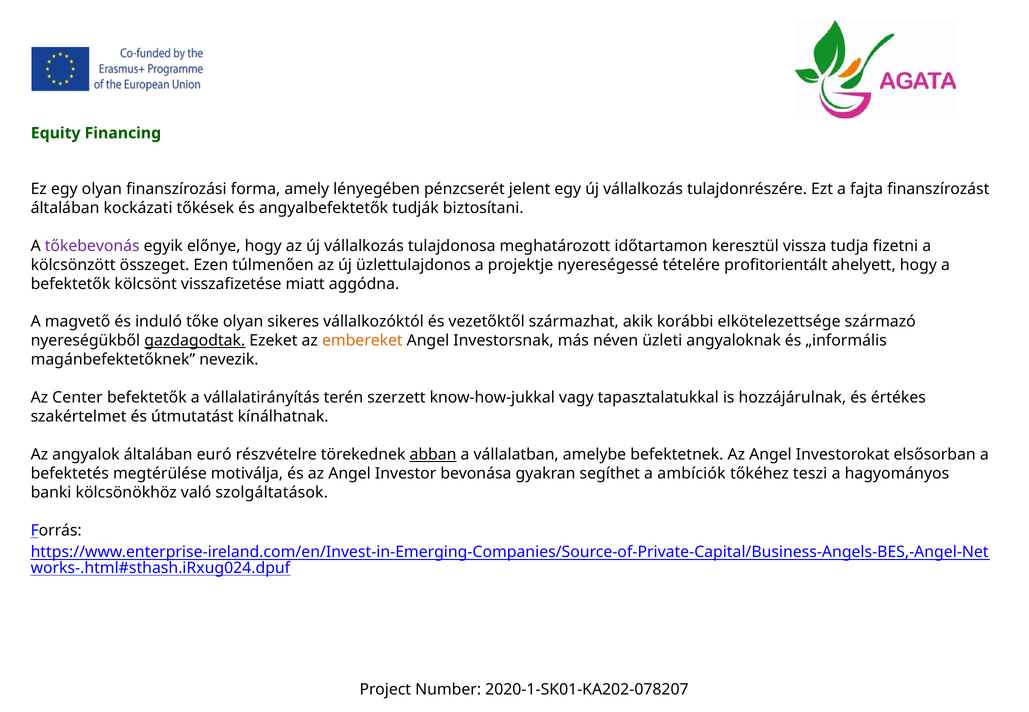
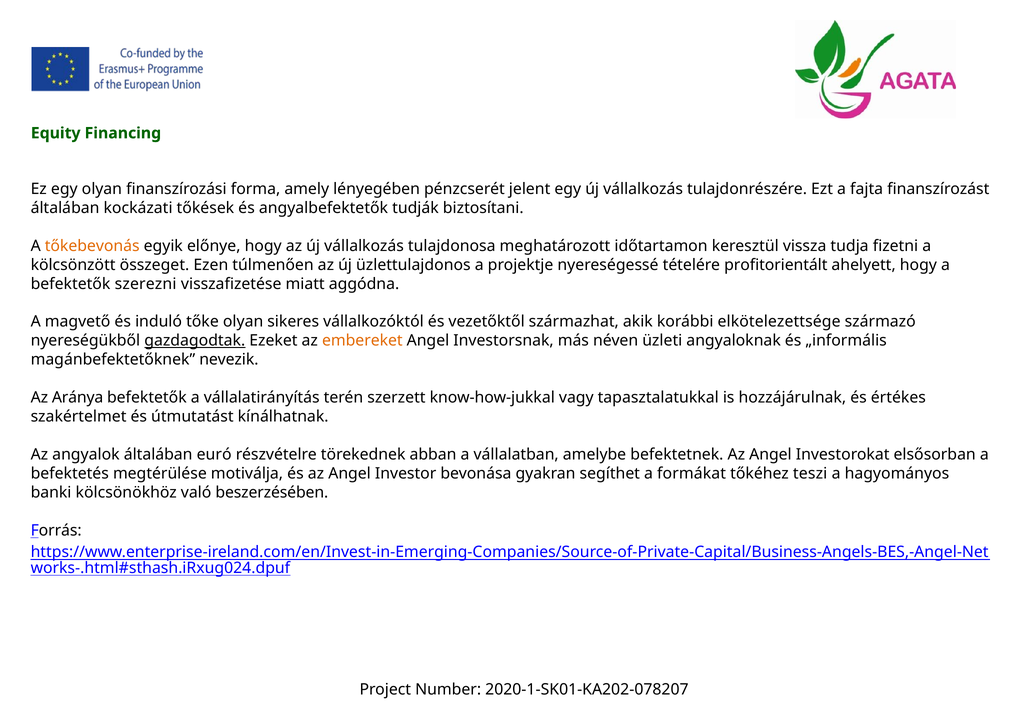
tőkebevonás colour: purple -> orange
kölcsönt: kölcsönt -> szerezni
Center: Center -> Aránya
abban underline: present -> none
ambíciók: ambíciók -> formákat
szolgáltatások: szolgáltatások -> beszerzésében
